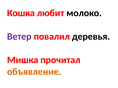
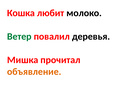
Ветер colour: purple -> green
